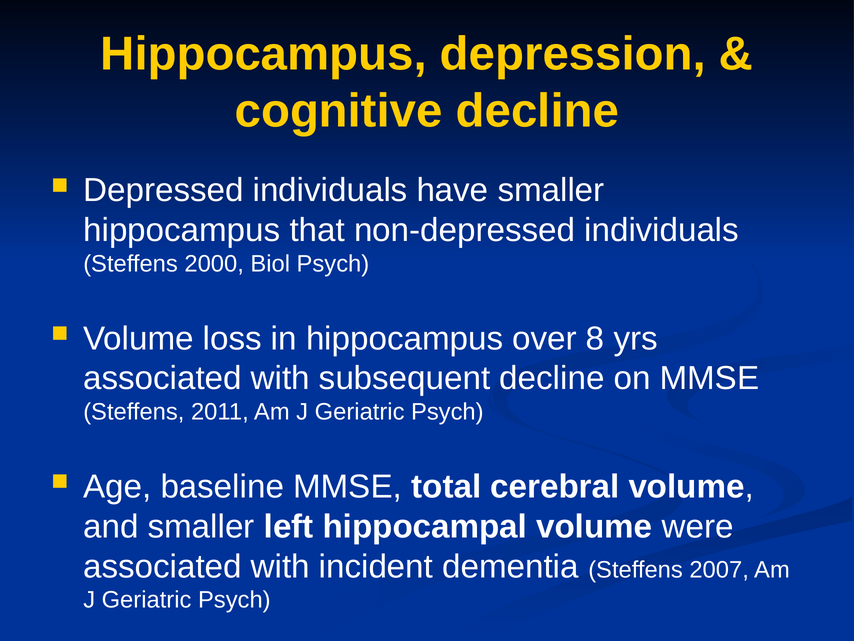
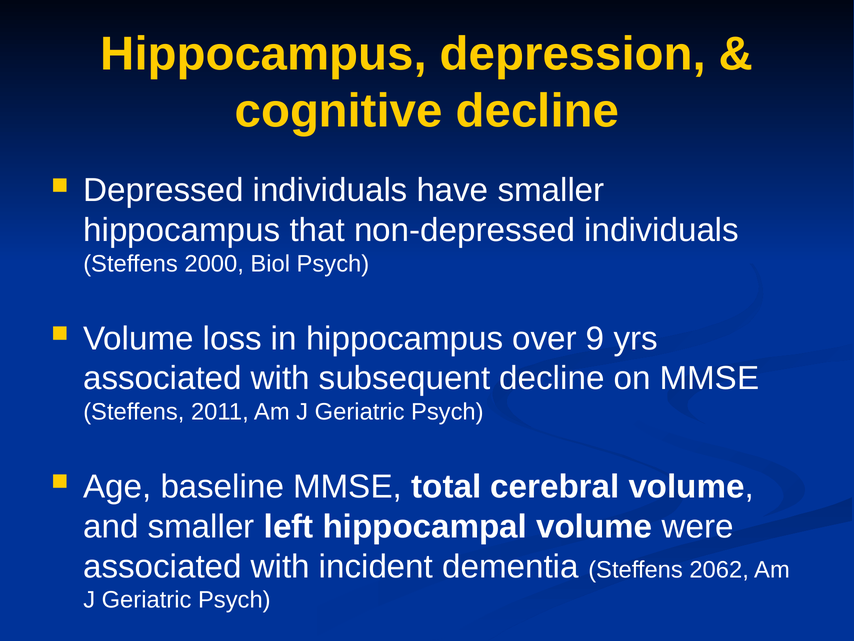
8: 8 -> 9
2007: 2007 -> 2062
